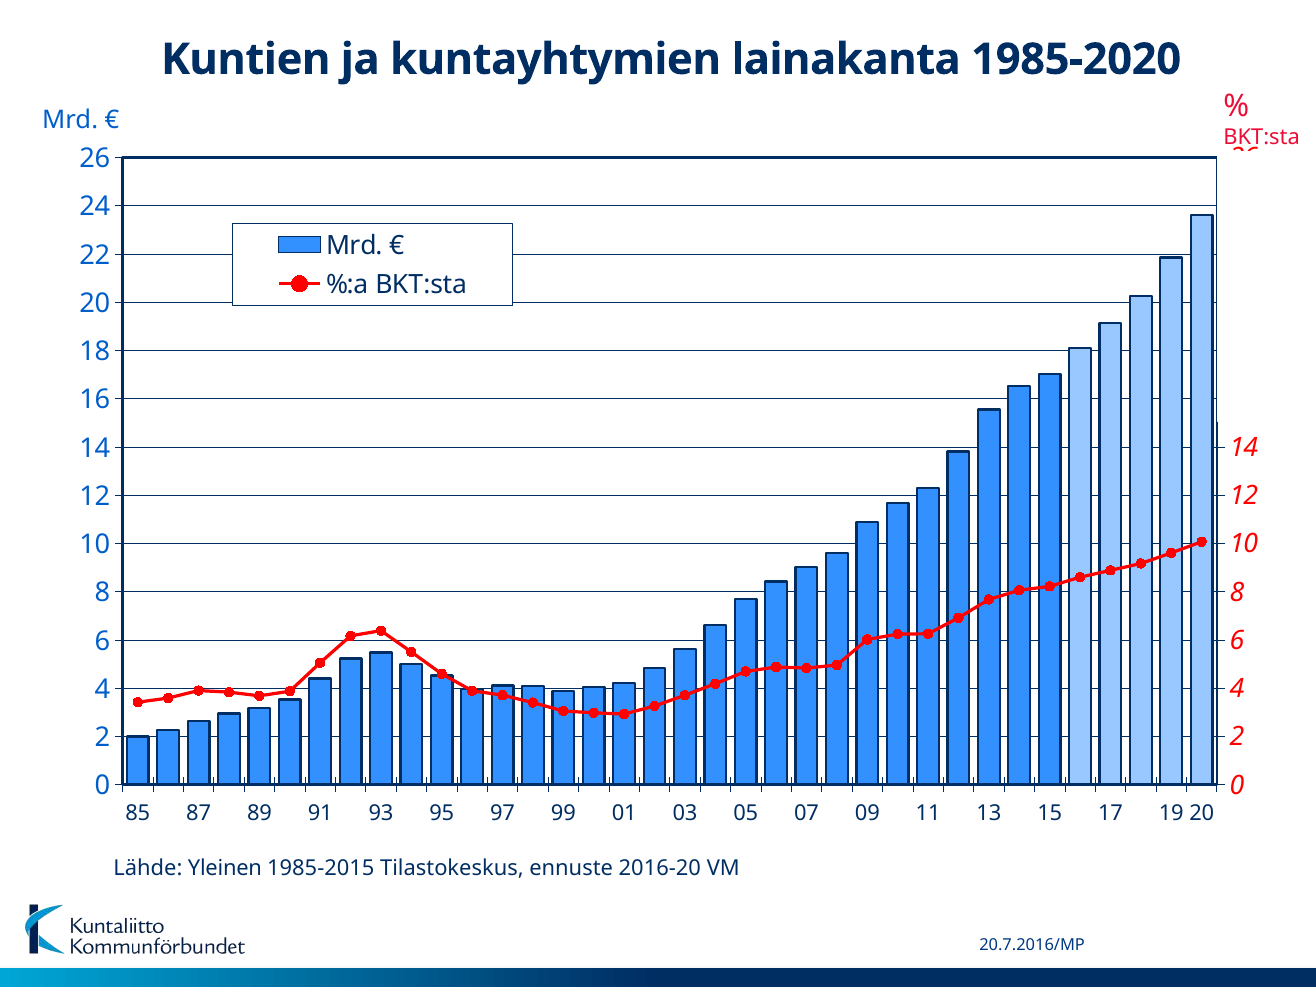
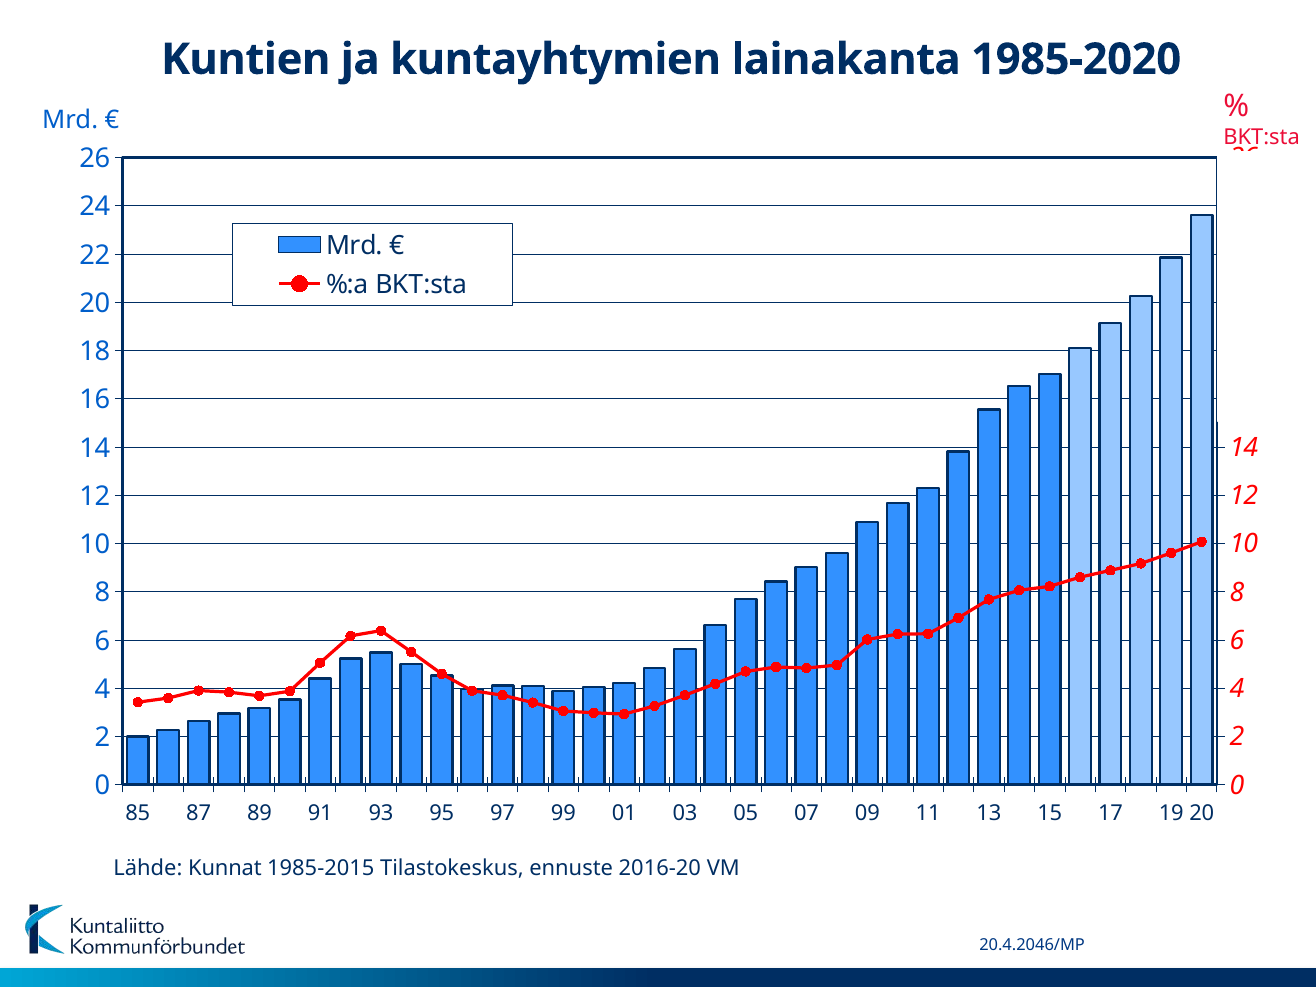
Yleinen: Yleinen -> Kunnat
20.7.2016/MP: 20.7.2016/MP -> 20.4.2046/MP
